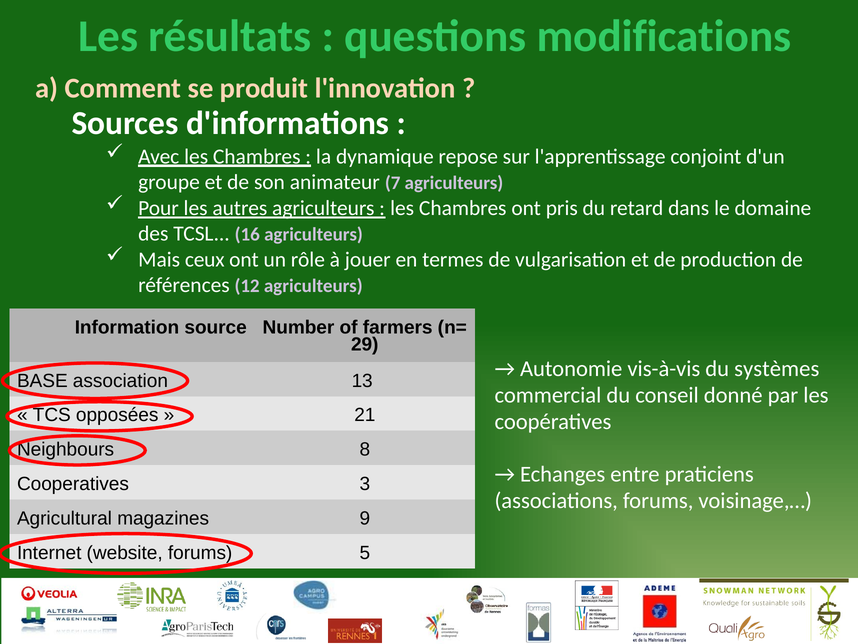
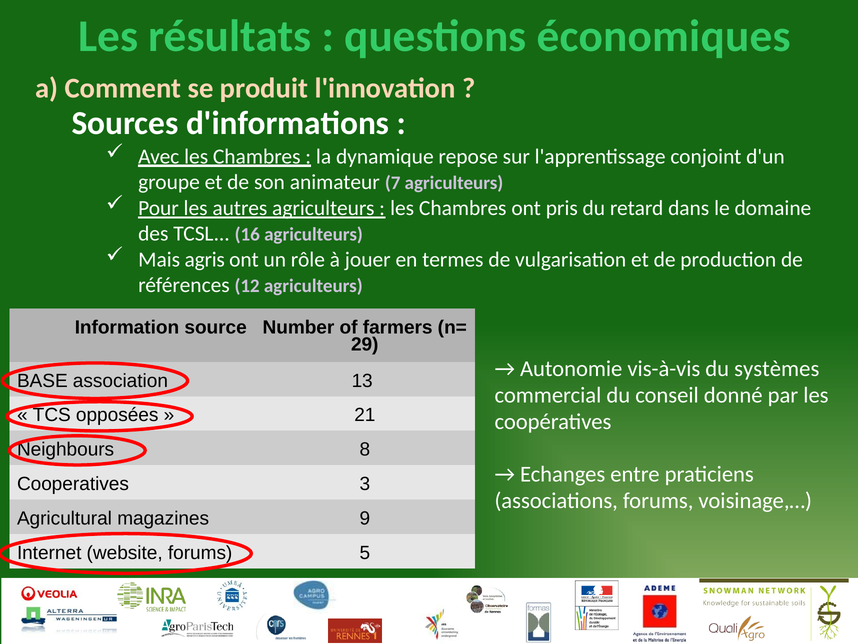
modifications: modifications -> économiques
ceux: ceux -> agris
